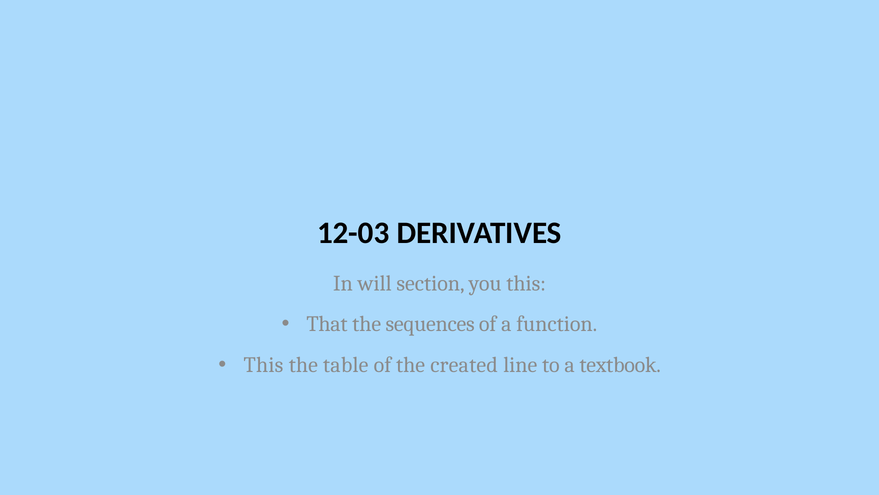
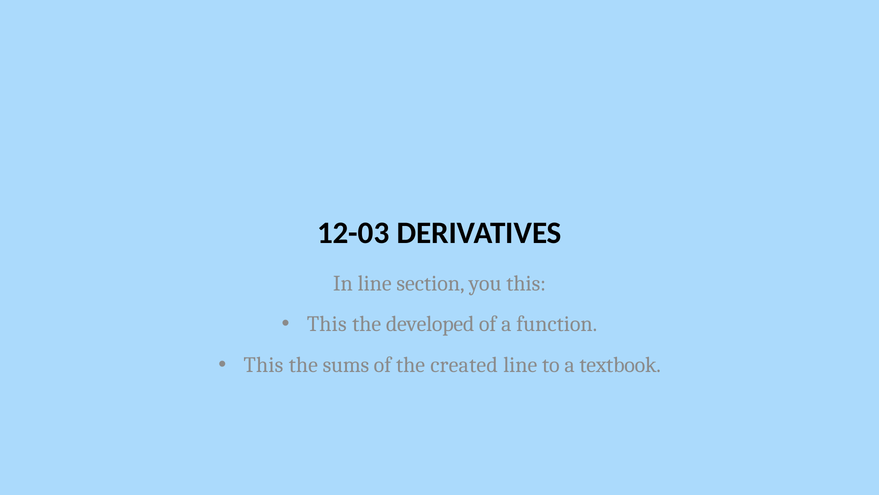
In will: will -> line
That at (327, 324): That -> This
sequences: sequences -> developed
table: table -> sums
